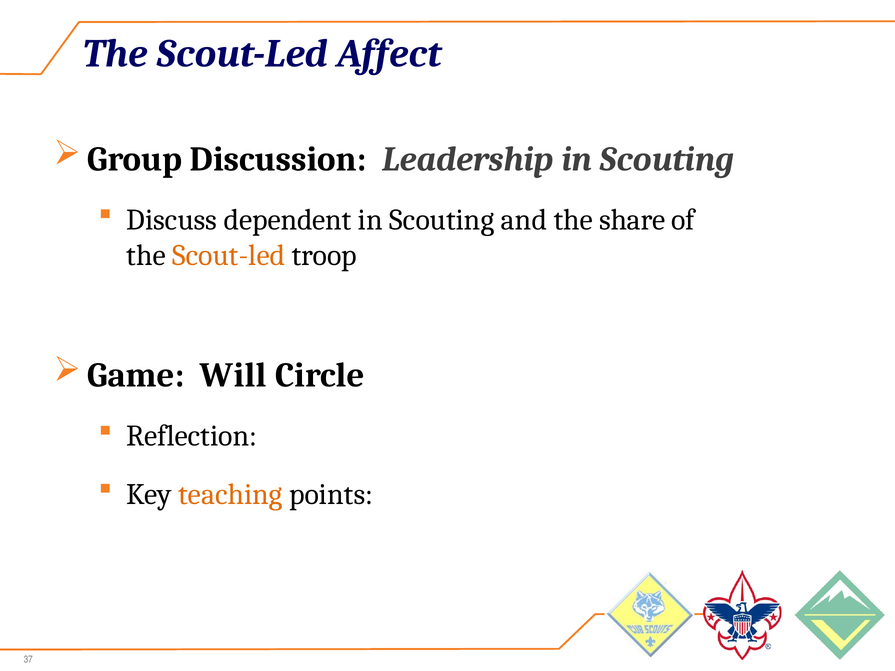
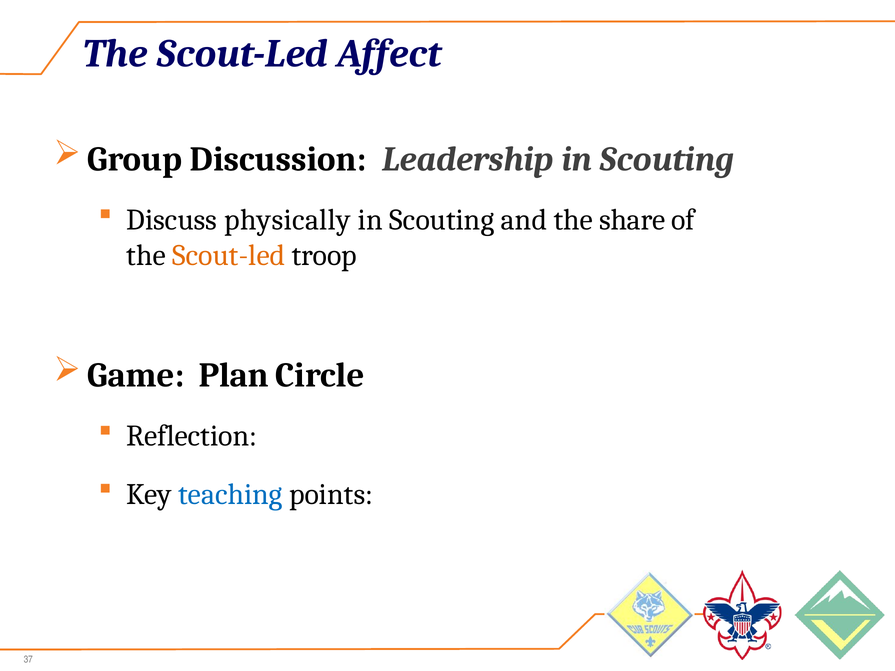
dependent: dependent -> physically
Will: Will -> Plan
teaching colour: orange -> blue
